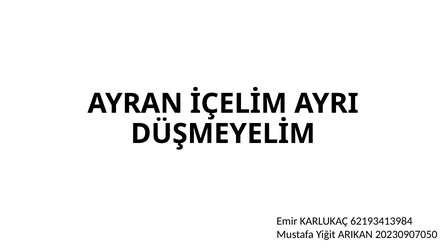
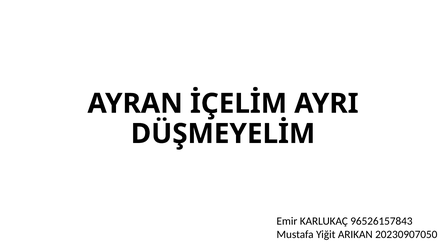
62193413984: 62193413984 -> 96526157843
